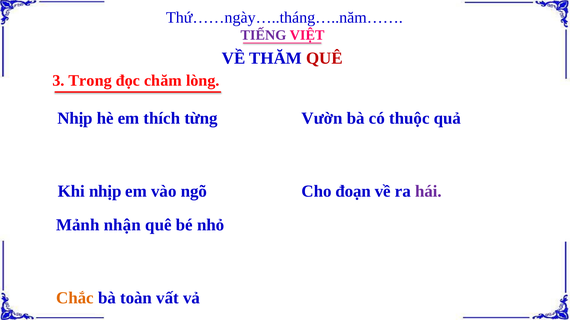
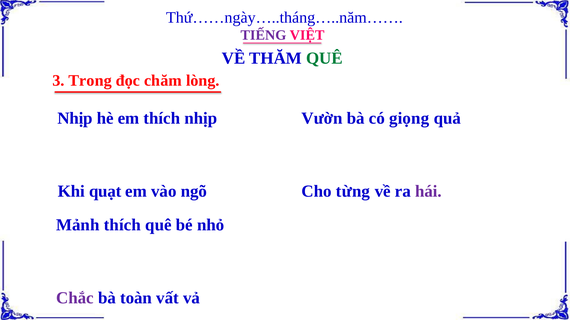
QUÊ at (324, 58) colour: red -> green
thích từng: từng -> nhịp
thuộc: thuộc -> giọng
Khi nhịp: nhịp -> quạt
đoạn: đoạn -> từng
Mảnh nhận: nhận -> thích
Chắc colour: orange -> purple
